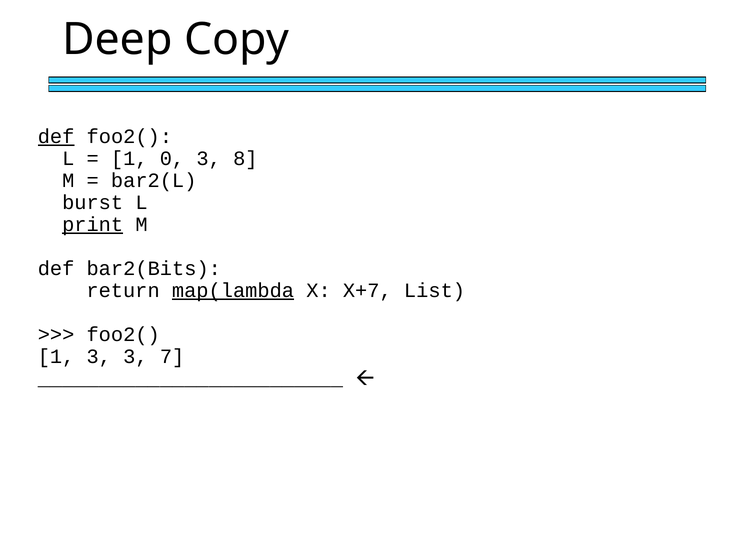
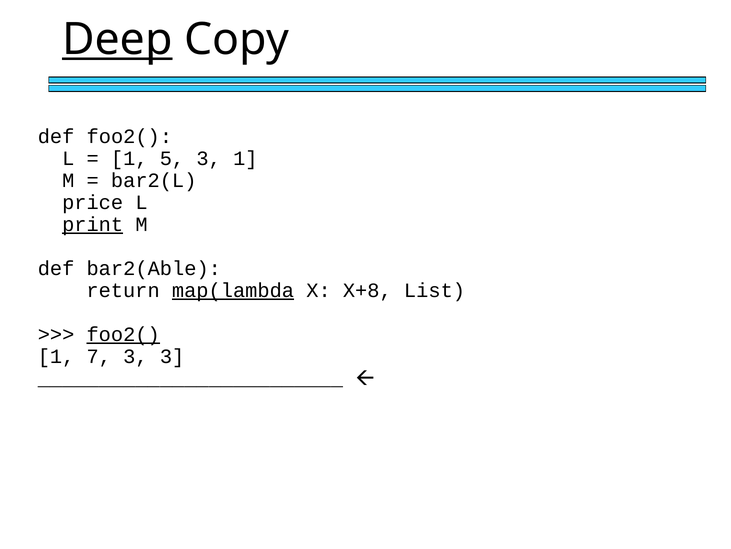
Deep underline: none -> present
def at (56, 136) underline: present -> none
0: 0 -> 5
3 8: 8 -> 1
burst: burst -> price
bar2(Bits: bar2(Bits -> bar2(Able
X+7: X+7 -> X+8
foo2( at (123, 334) underline: none -> present
1 3: 3 -> 7
3 7: 7 -> 3
